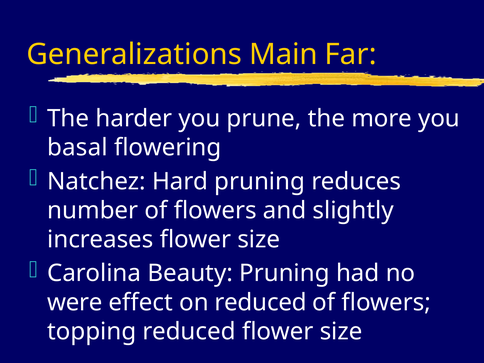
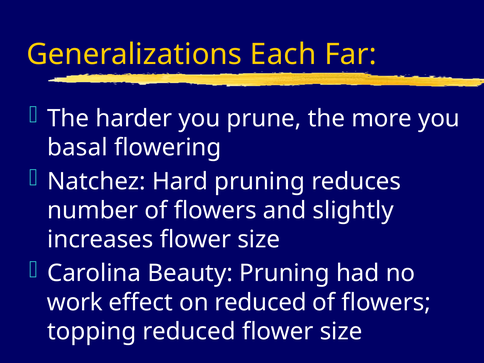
Main: Main -> Each
were: were -> work
